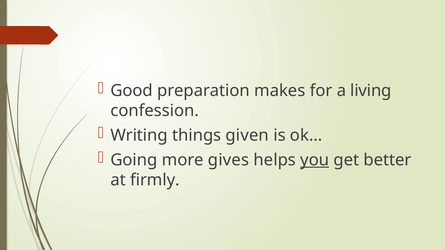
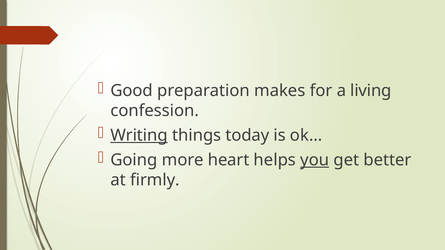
Writing underline: none -> present
given: given -> today
gives: gives -> heart
